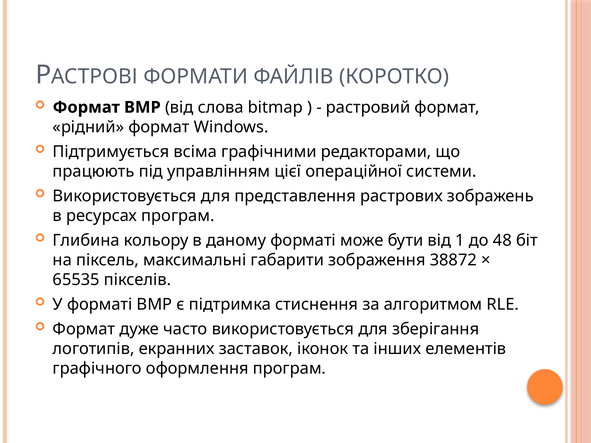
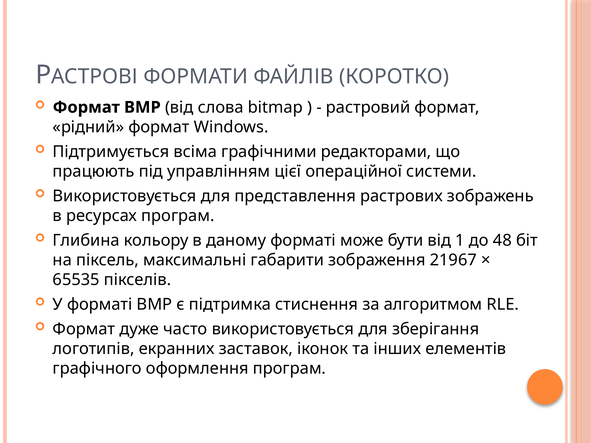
38872: 38872 -> 21967
